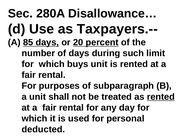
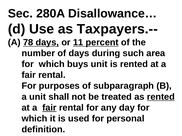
85: 85 -> 78
20: 20 -> 11
limit: limit -> area
fair at (49, 108) underline: none -> present
deducted: deducted -> definition
